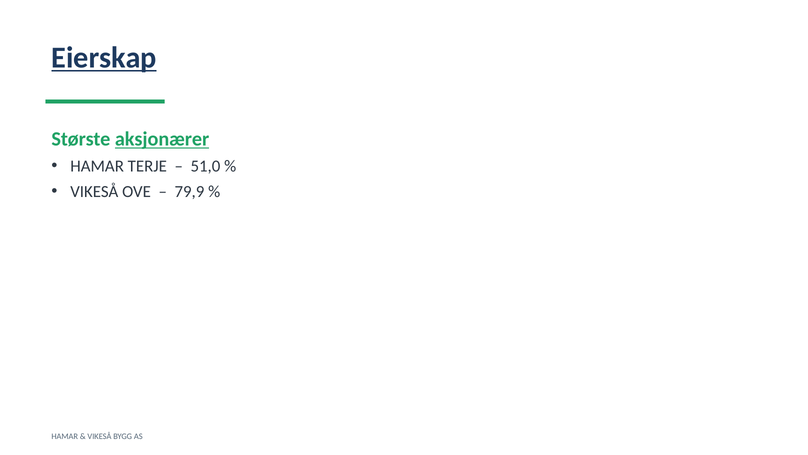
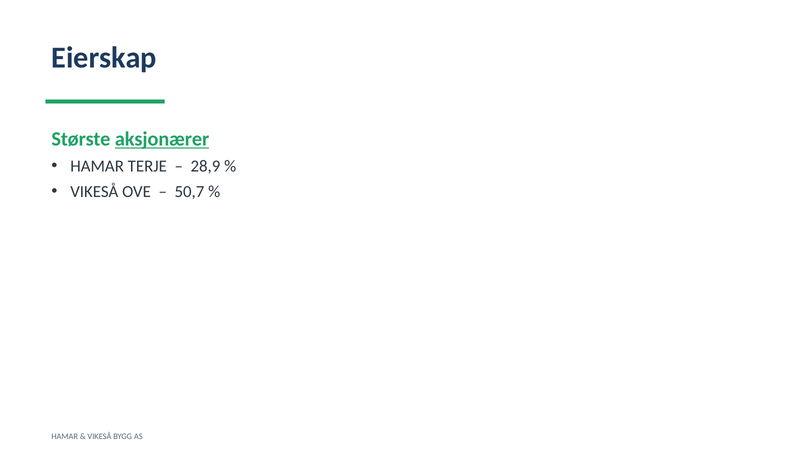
Eierskap underline: present -> none
51,0: 51,0 -> 28,9
79,9: 79,9 -> 50,7
